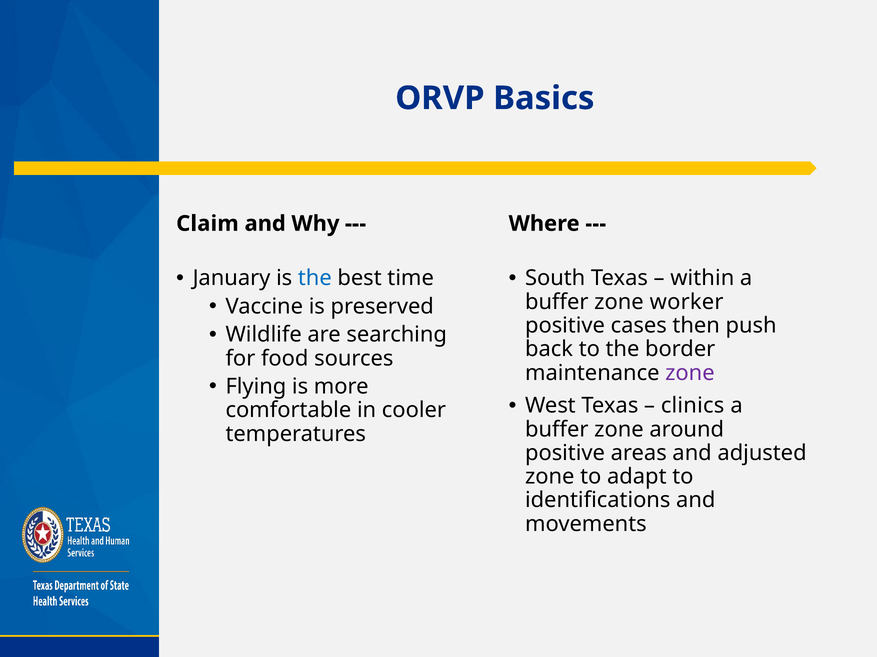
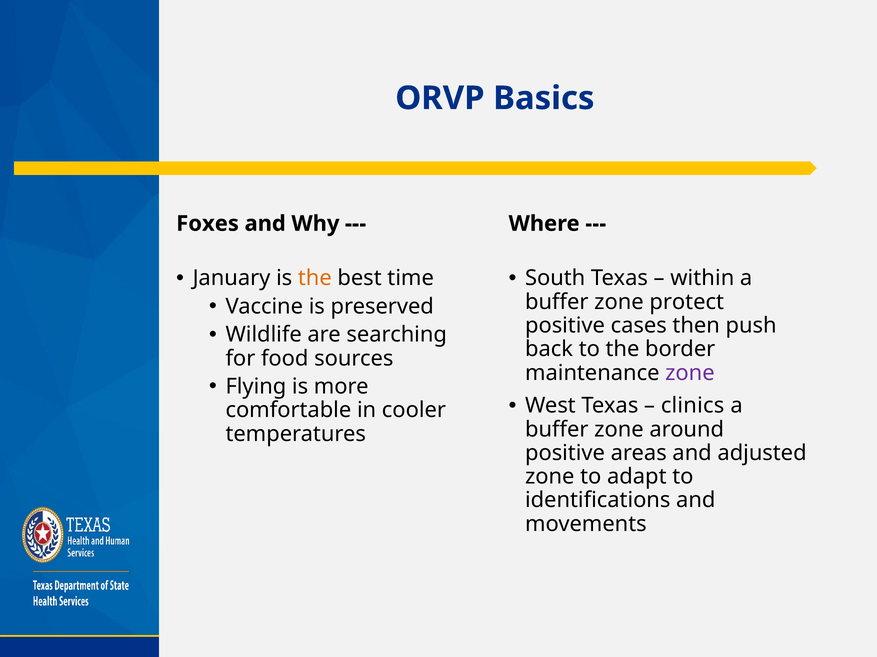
Claim: Claim -> Foxes
the at (315, 279) colour: blue -> orange
worker: worker -> protect
